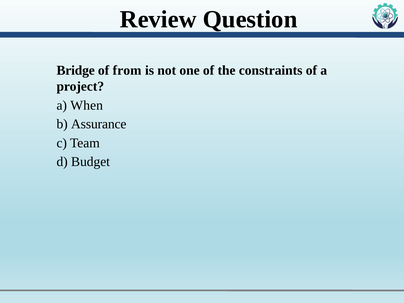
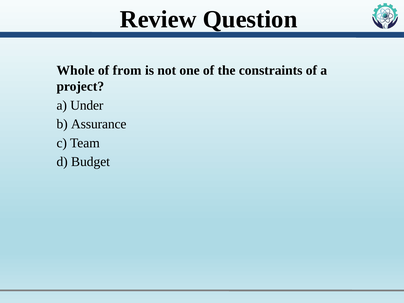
Bridge: Bridge -> Whole
When: When -> Under
